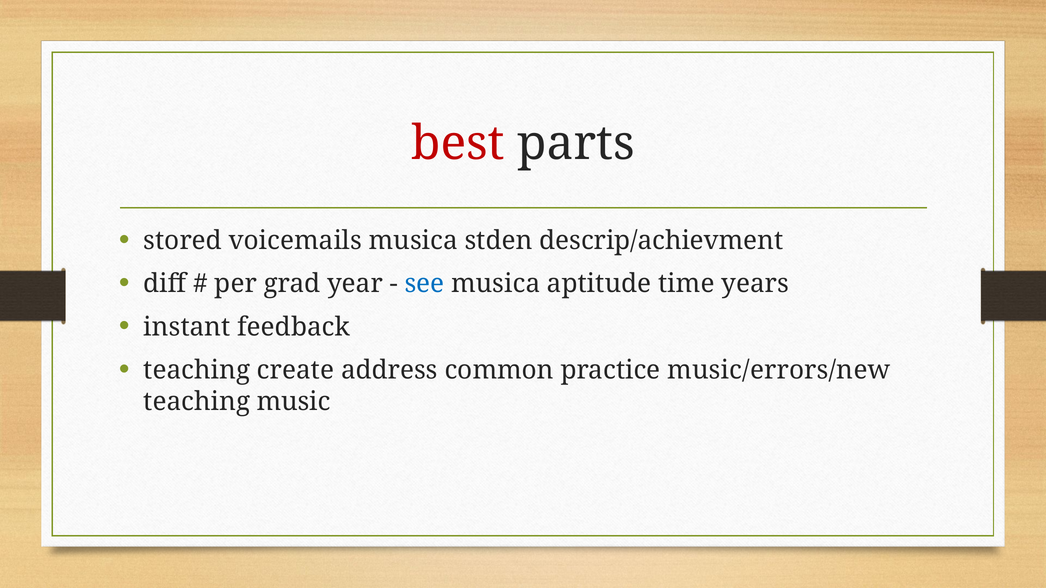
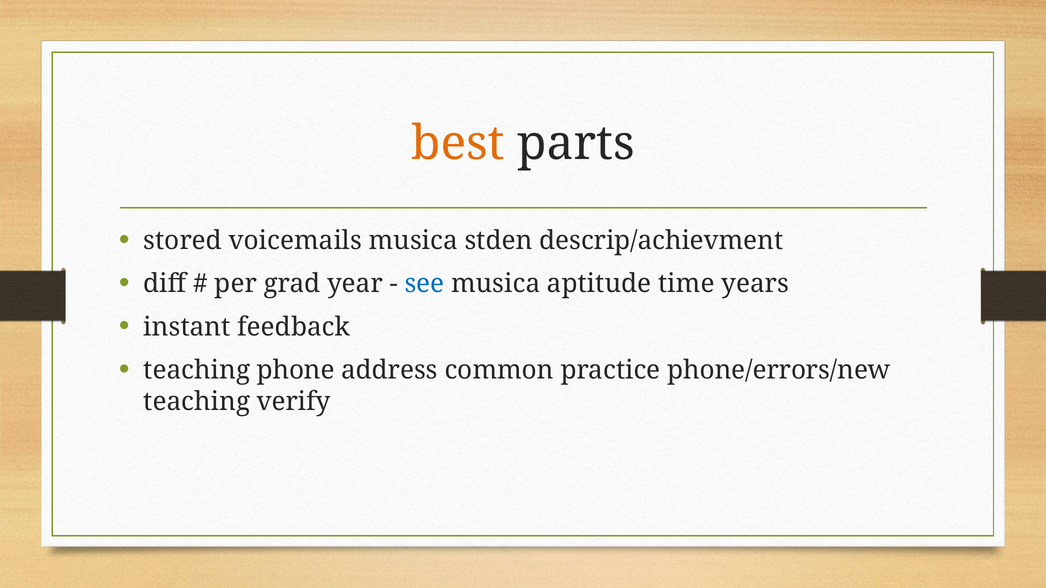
best colour: red -> orange
create: create -> phone
music/errors/new: music/errors/new -> phone/errors/new
music: music -> verify
